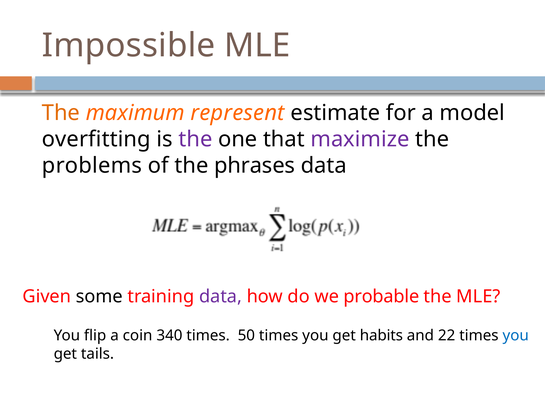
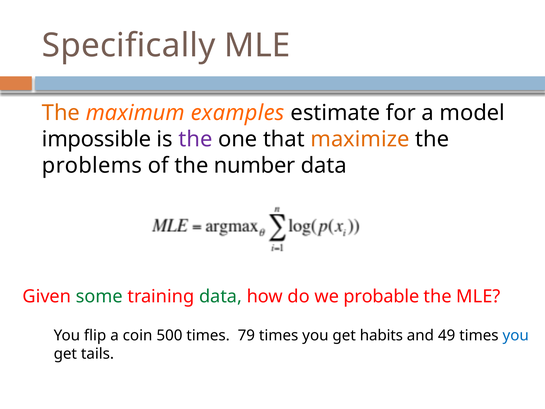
Impossible: Impossible -> Specifically
represent: represent -> examples
overfitting: overfitting -> impossible
maximize colour: purple -> orange
phrases: phrases -> number
some colour: black -> green
data at (220, 296) colour: purple -> green
340: 340 -> 500
50: 50 -> 79
22: 22 -> 49
